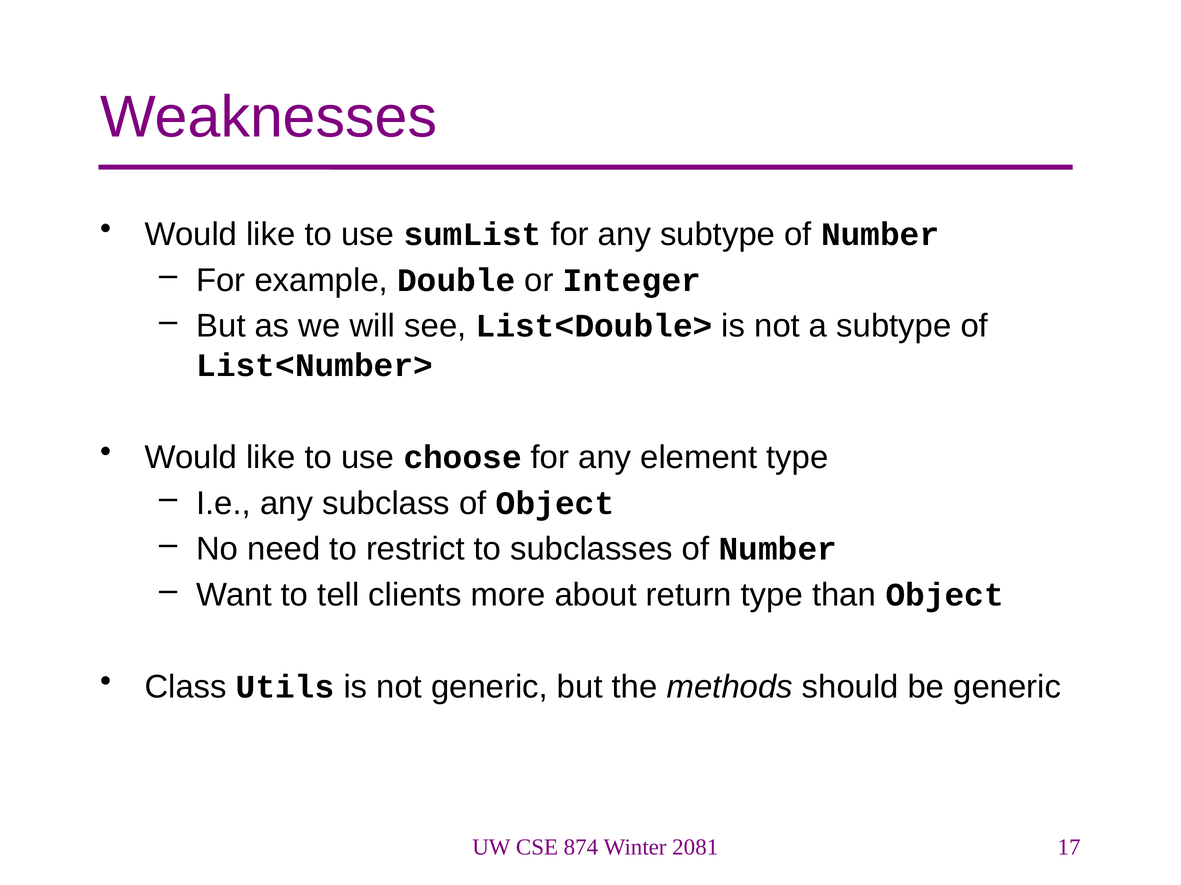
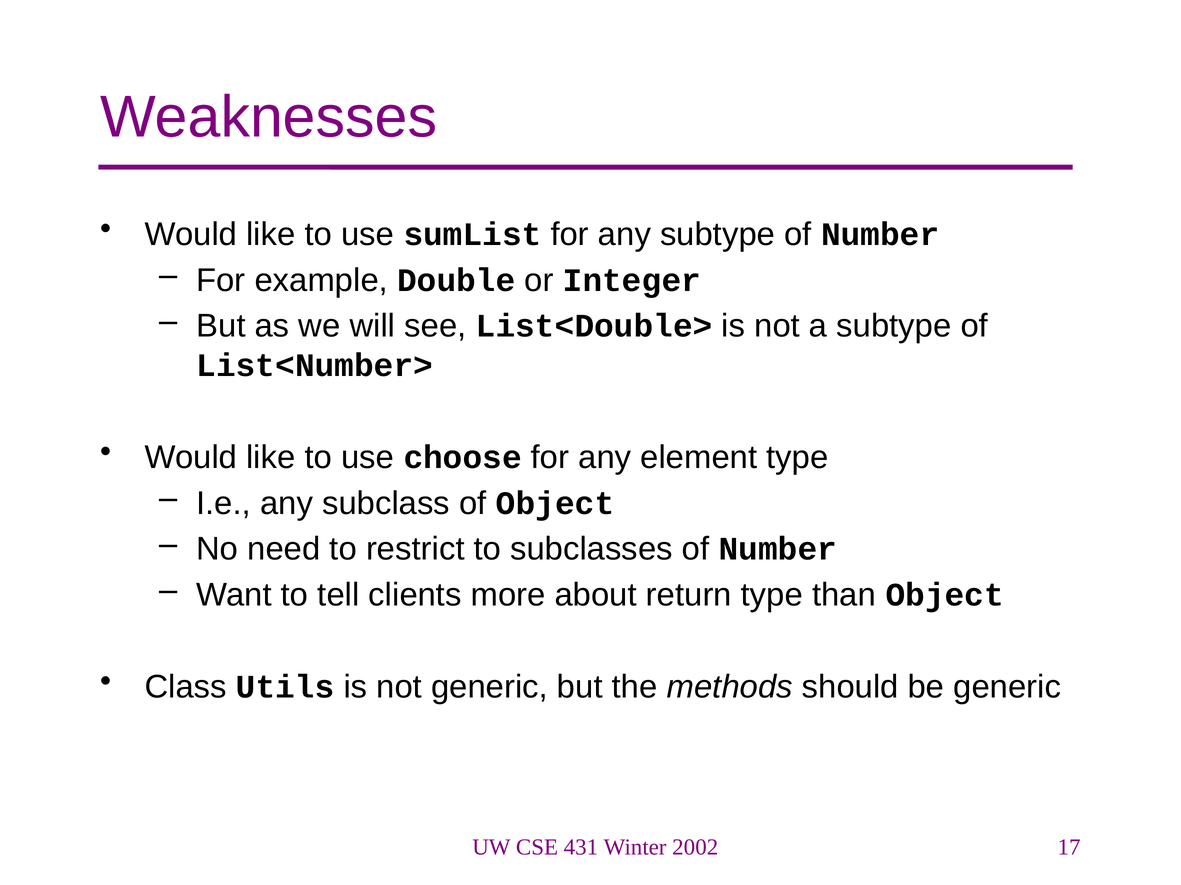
874: 874 -> 431
2081: 2081 -> 2002
